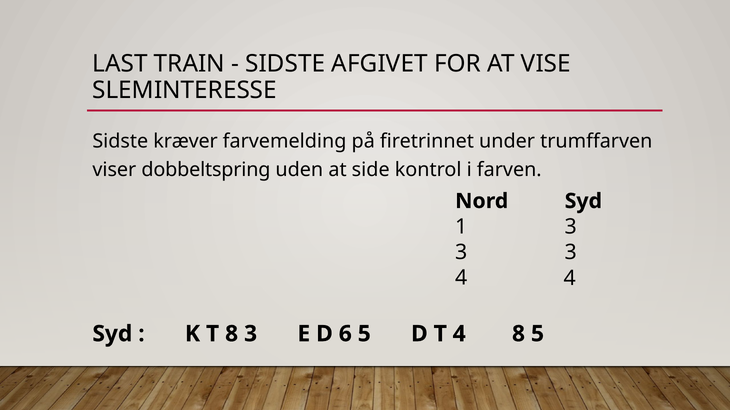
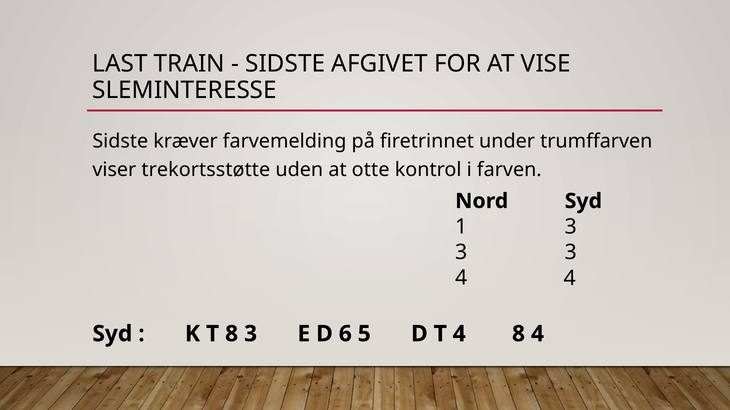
dobbeltspring: dobbeltspring -> trekortsstøtte
side: side -> otte
5 at (537, 334): 5 -> 4
